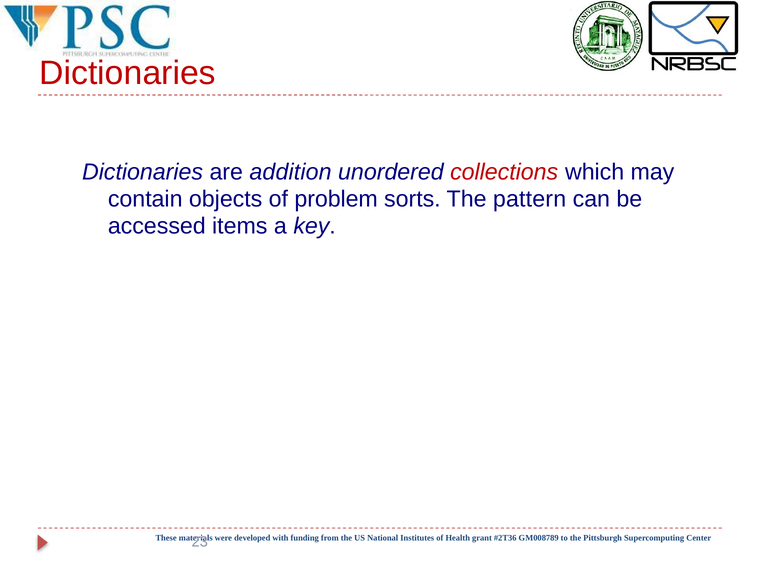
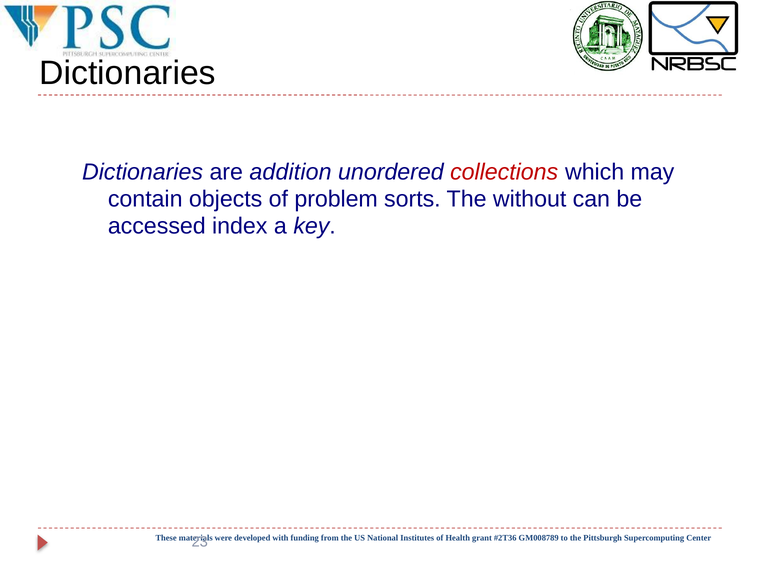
Dictionaries at (128, 73) colour: red -> black
pattern: pattern -> without
items: items -> index
